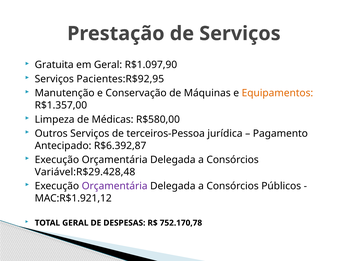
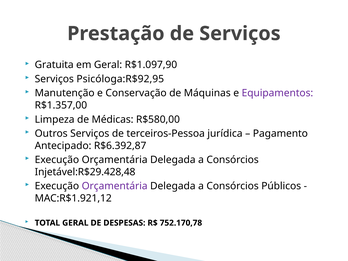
Pacientes:R$92,95: Pacientes:R$92,95 -> Psicóloga:R$92,95
Equipamentos colour: orange -> purple
Variável:R$29.428,48: Variável:R$29.428,48 -> Injetável:R$29.428,48
